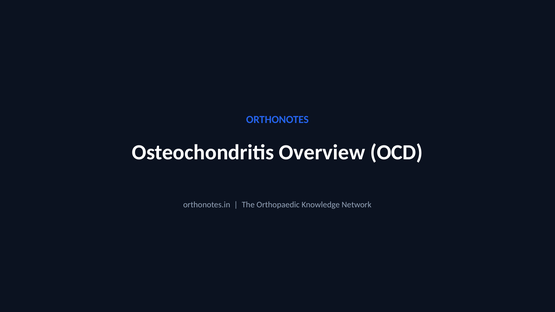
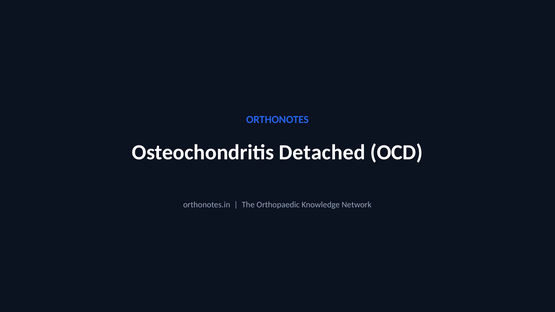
Overview: Overview -> Detached
